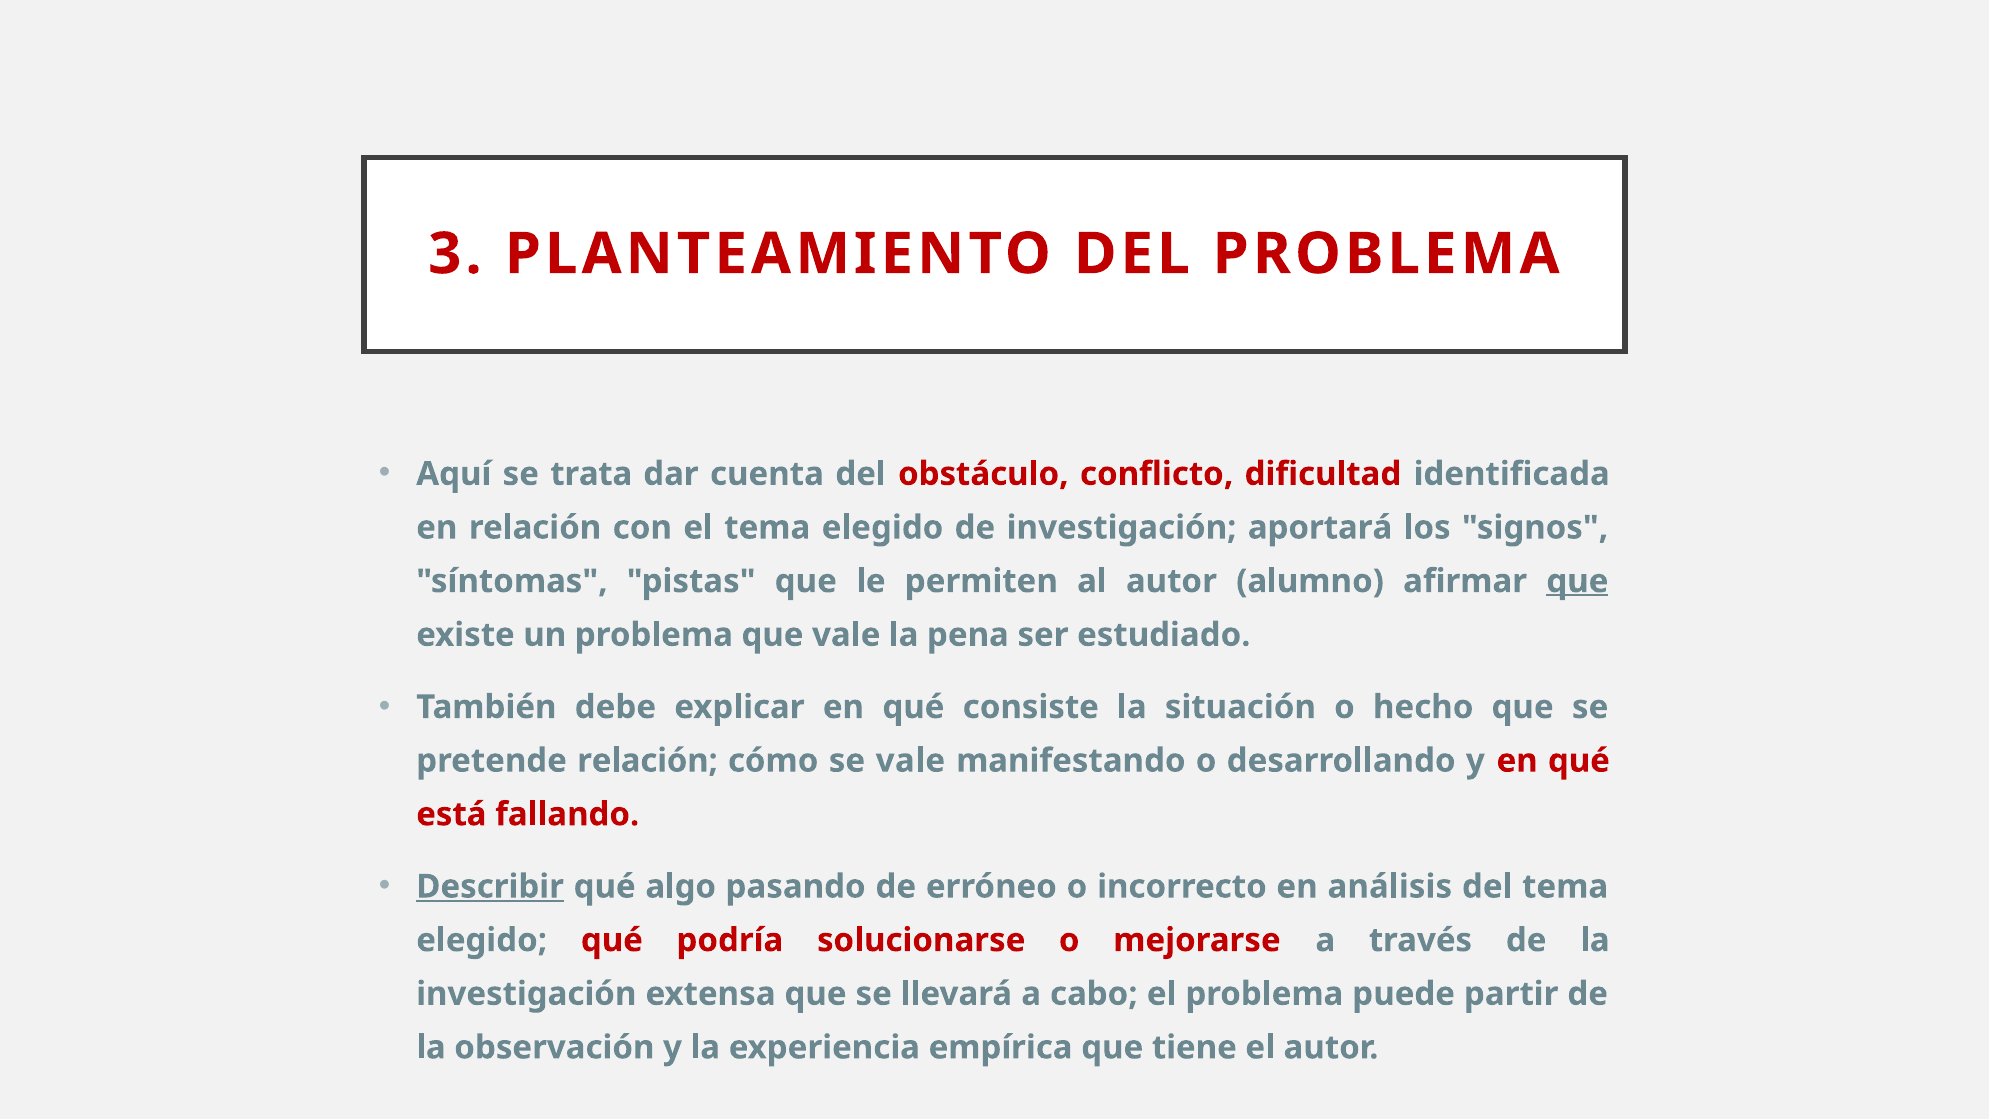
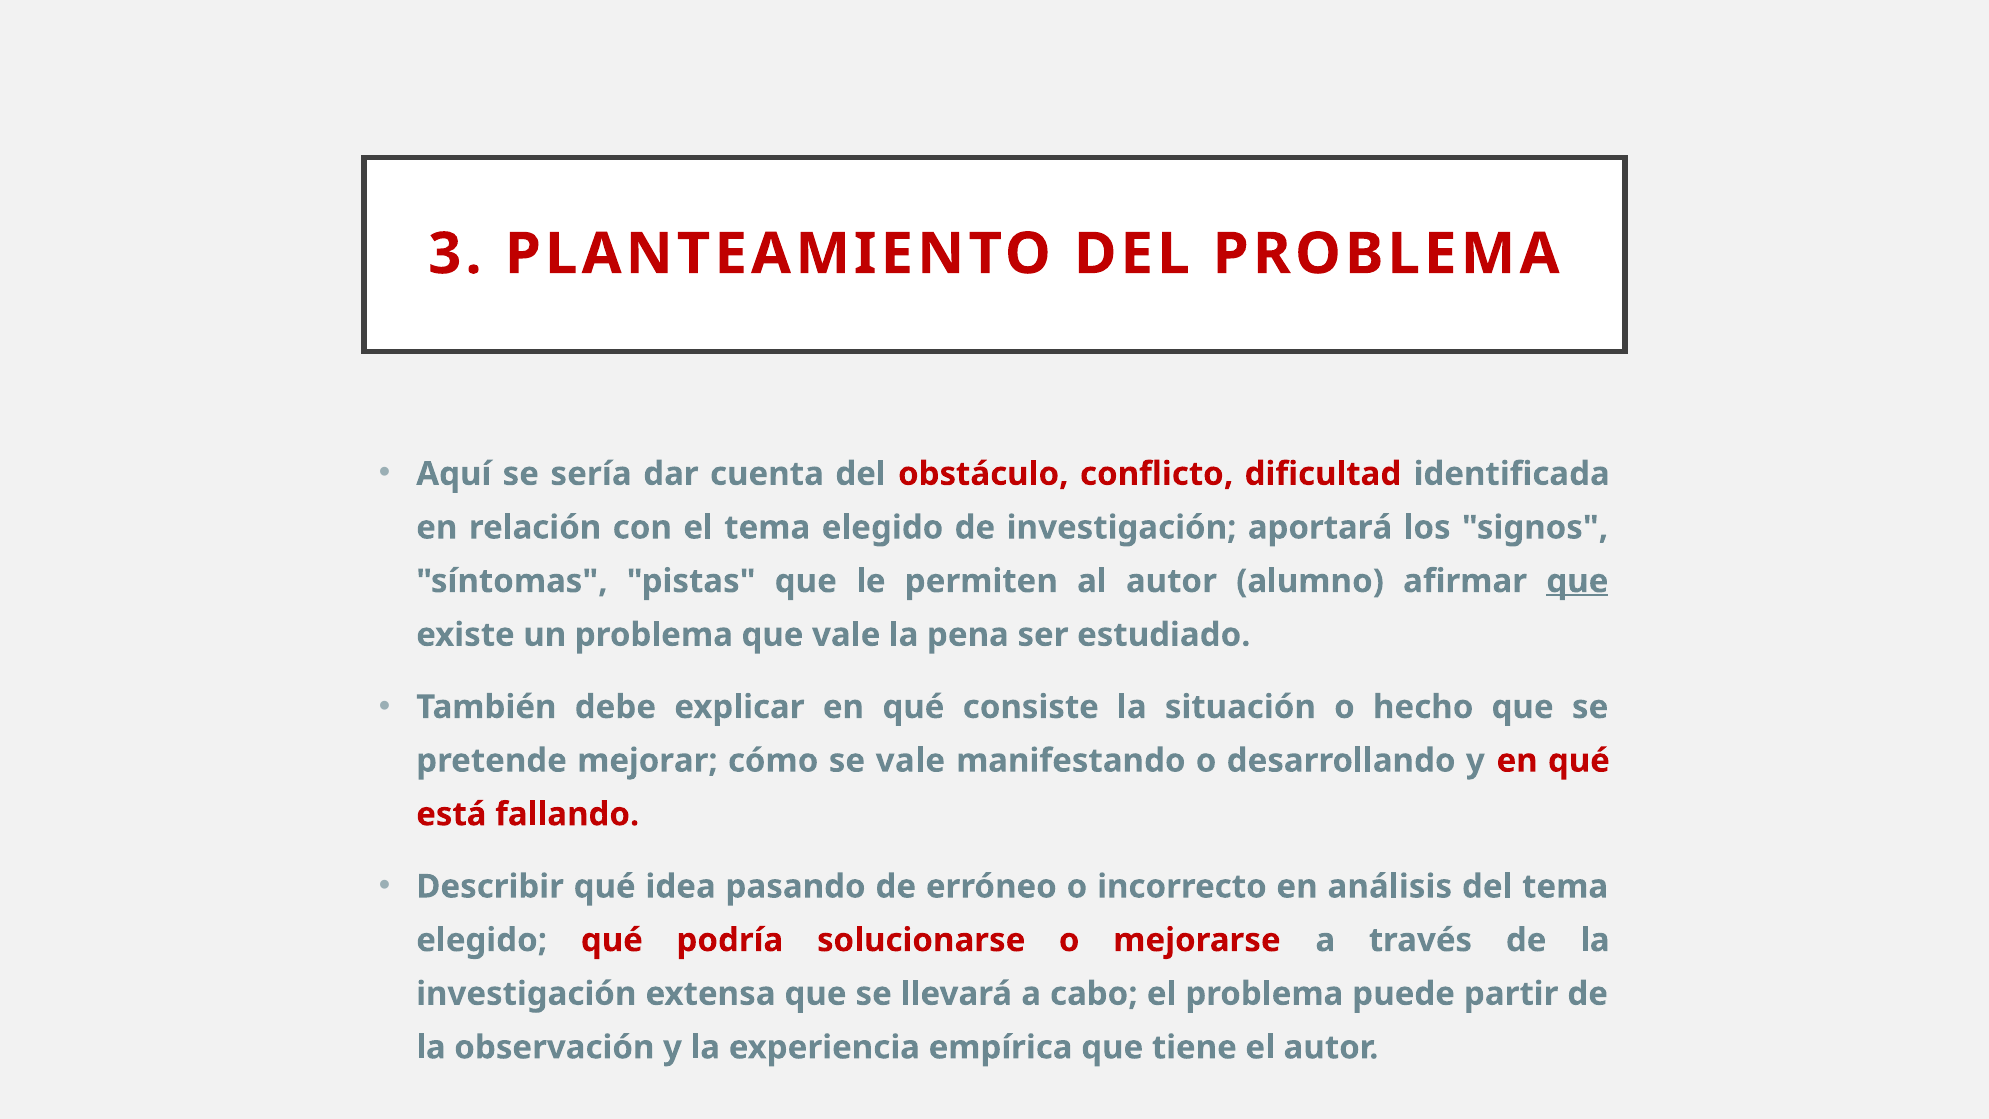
trata: trata -> sería
pretende relación: relación -> mejorar
Describir underline: present -> none
algo: algo -> idea
